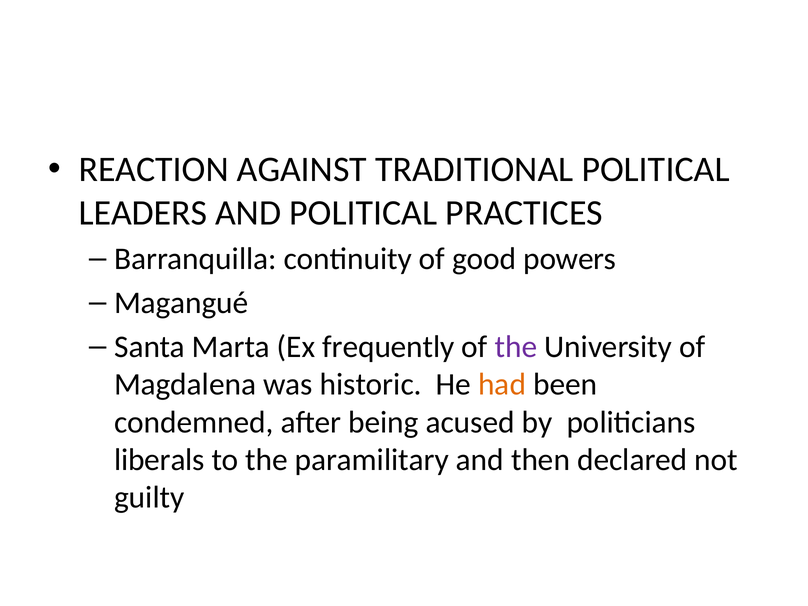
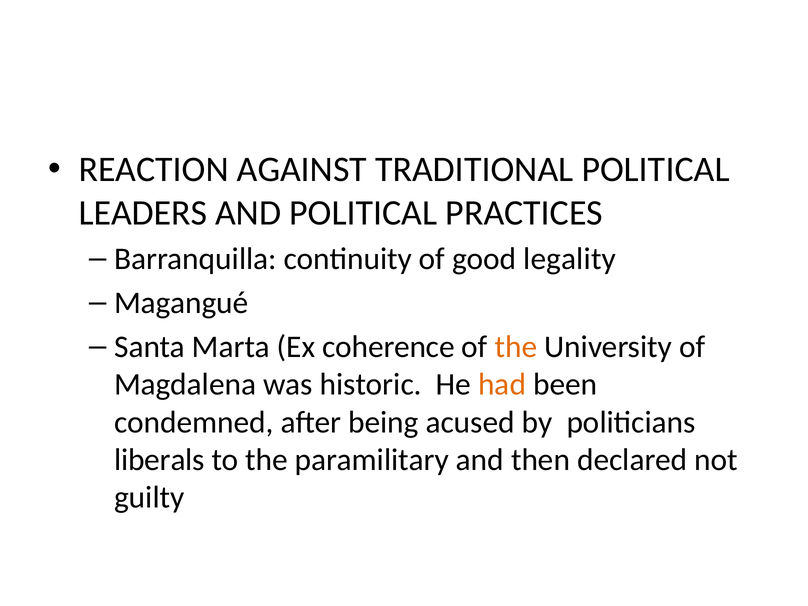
powers: powers -> legality
frequently: frequently -> coherence
the at (516, 347) colour: purple -> orange
